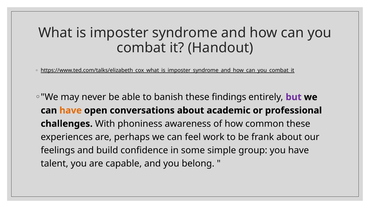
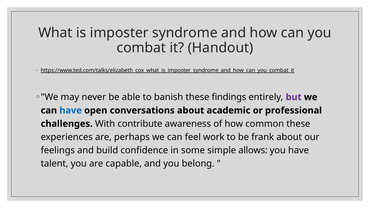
have at (71, 110) colour: orange -> blue
phoniness: phoniness -> contribute
group: group -> allows
